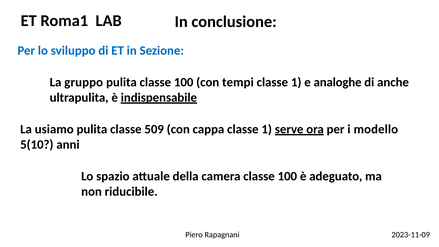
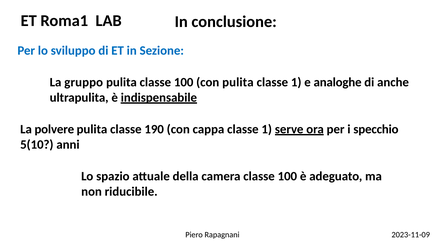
con tempi: tempi -> pulita
usiamo: usiamo -> polvere
509: 509 -> 190
modello: modello -> specchio
